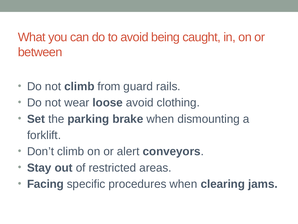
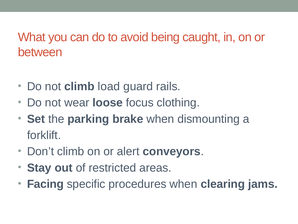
from: from -> load
loose avoid: avoid -> focus
